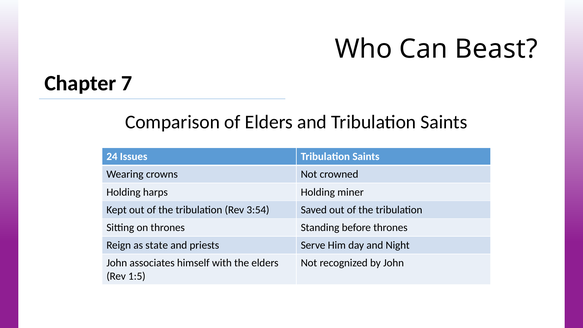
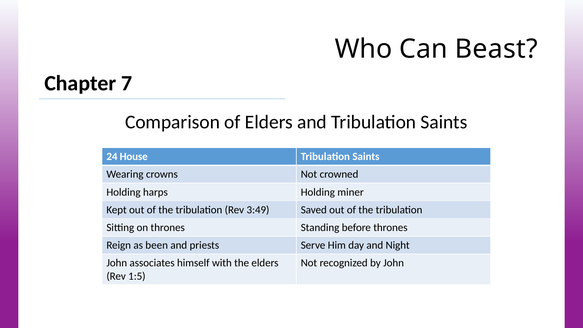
Issues: Issues -> House
3:54: 3:54 -> 3:49
state: state -> been
